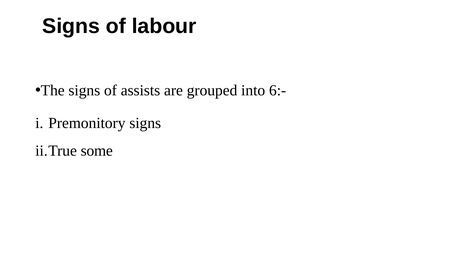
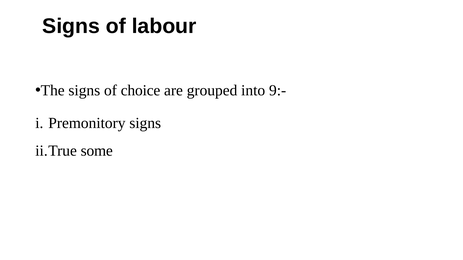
assists: assists -> choice
6:-: 6:- -> 9:-
